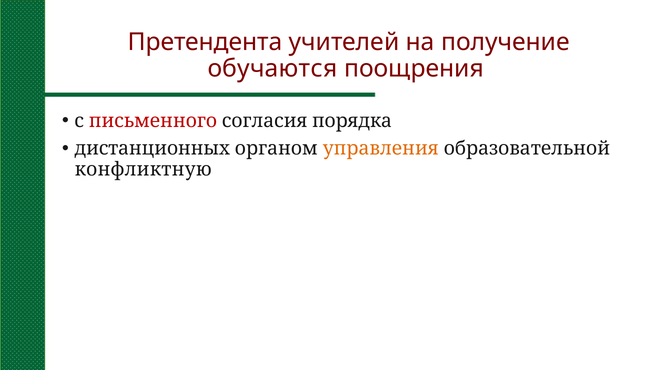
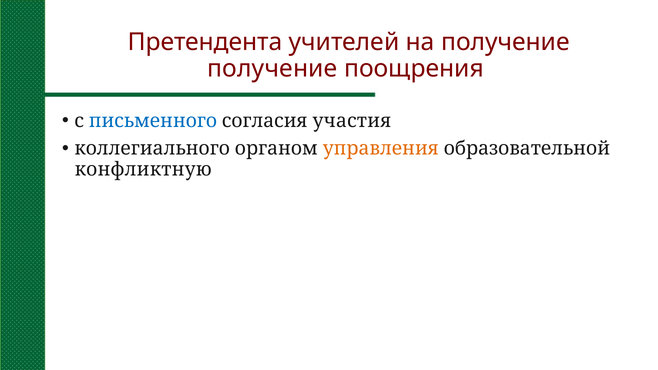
обучаются at (272, 69): обучаются -> получение
письменного colour: red -> blue
порядка: порядка -> участия
дистанционных: дистанционных -> коллегиального
